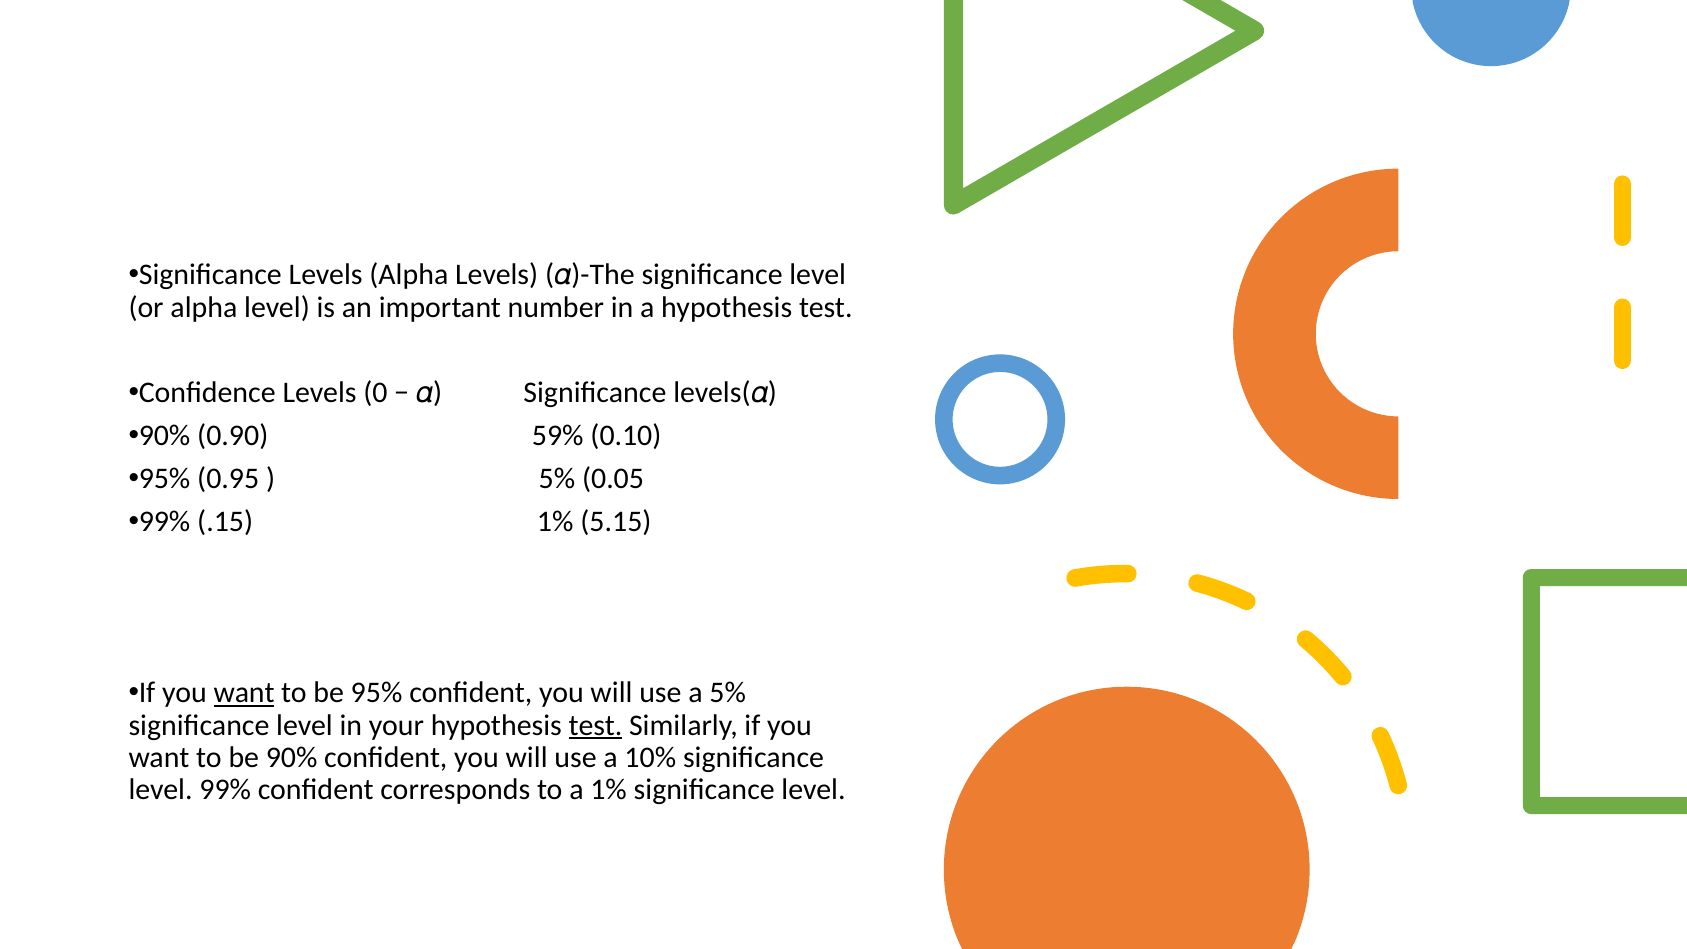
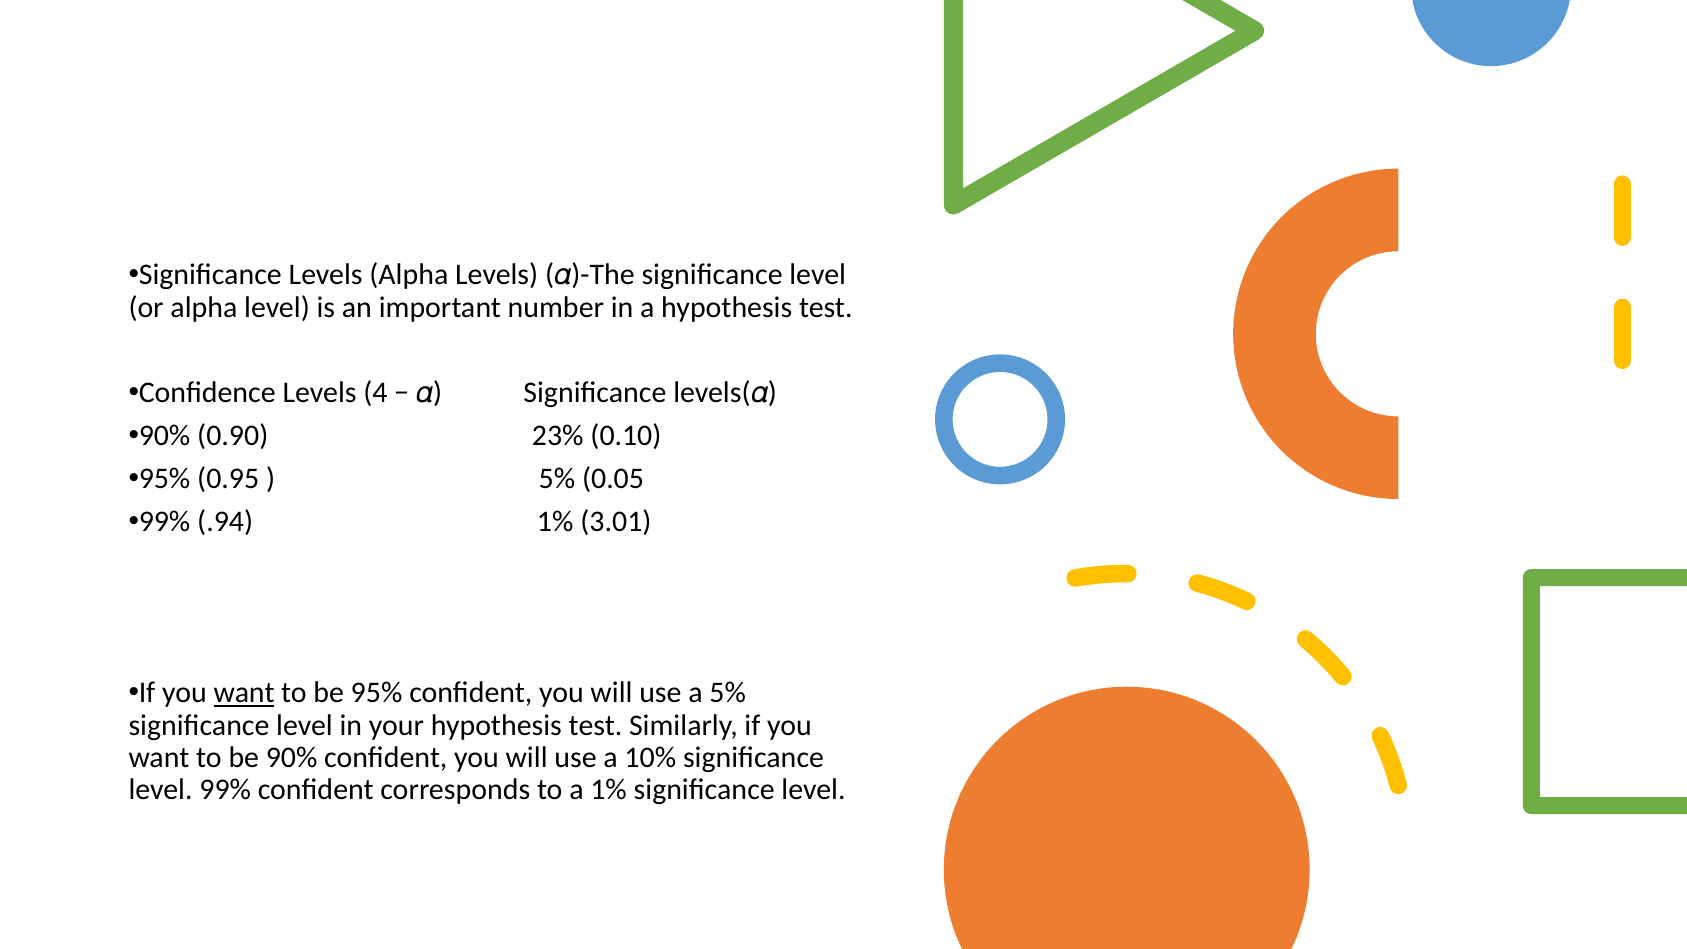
0: 0 -> 4
59%: 59% -> 23%
.15: .15 -> .94
5.15: 5.15 -> 3.01
test at (596, 725) underline: present -> none
